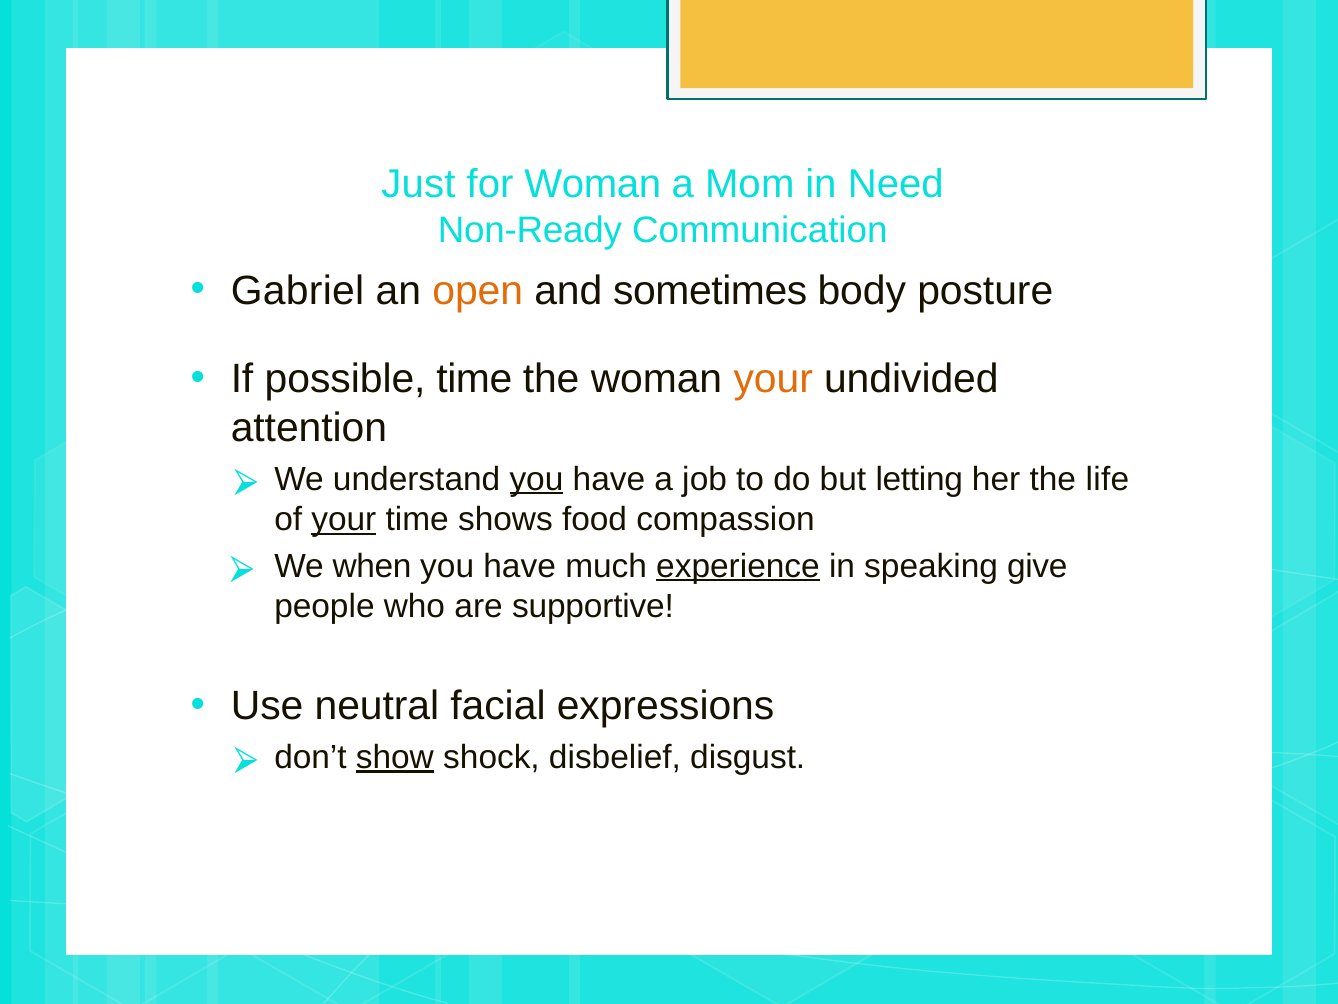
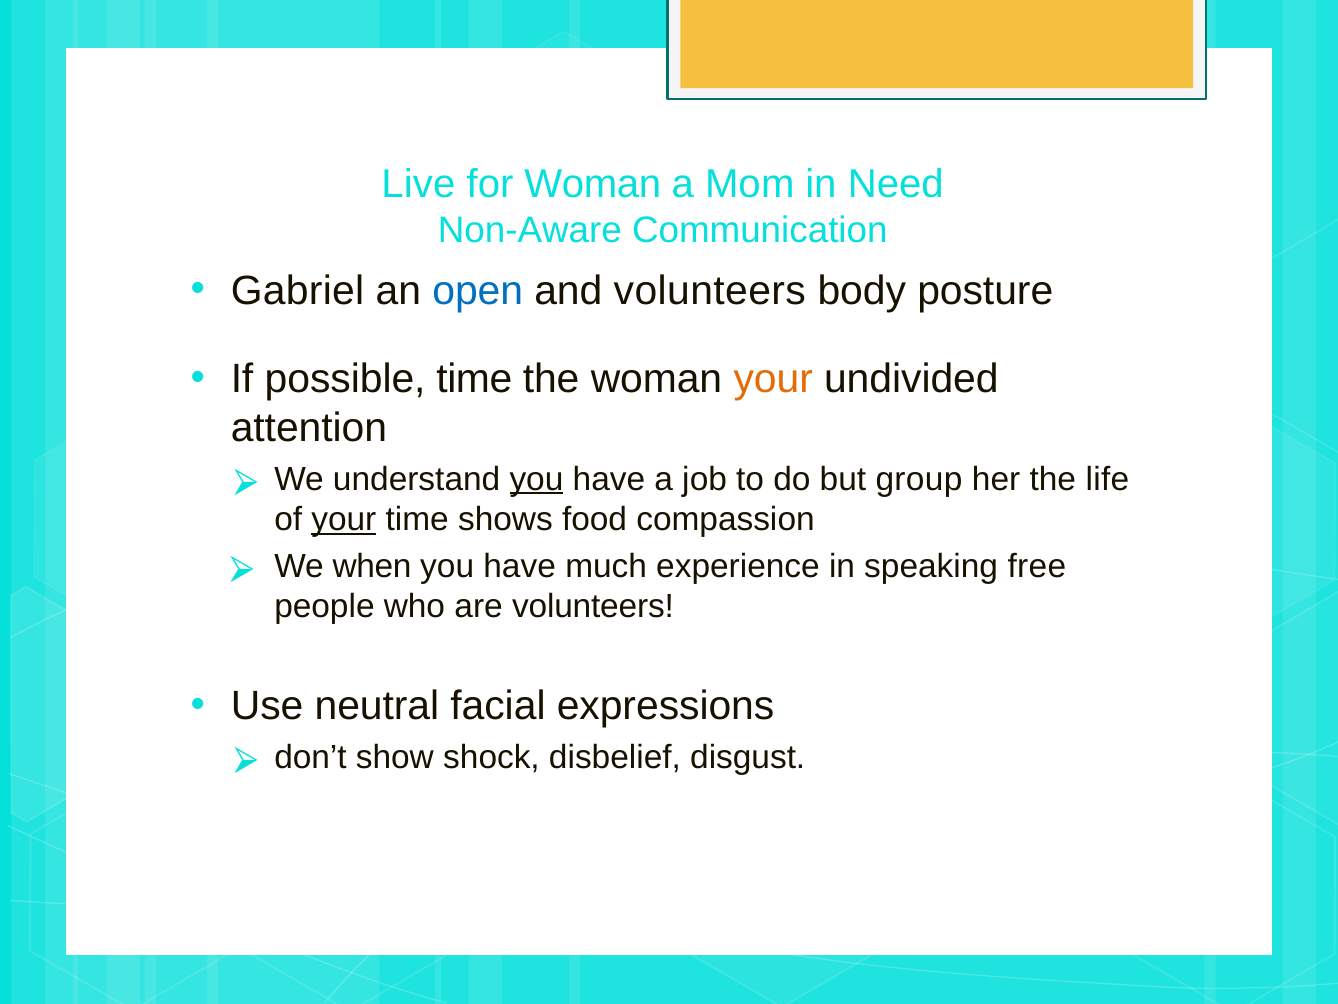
Just: Just -> Live
Non-Ready: Non-Ready -> Non-Aware
open colour: orange -> blue
and sometimes: sometimes -> volunteers
letting: letting -> group
experience underline: present -> none
give: give -> free
are supportive: supportive -> volunteers
show underline: present -> none
